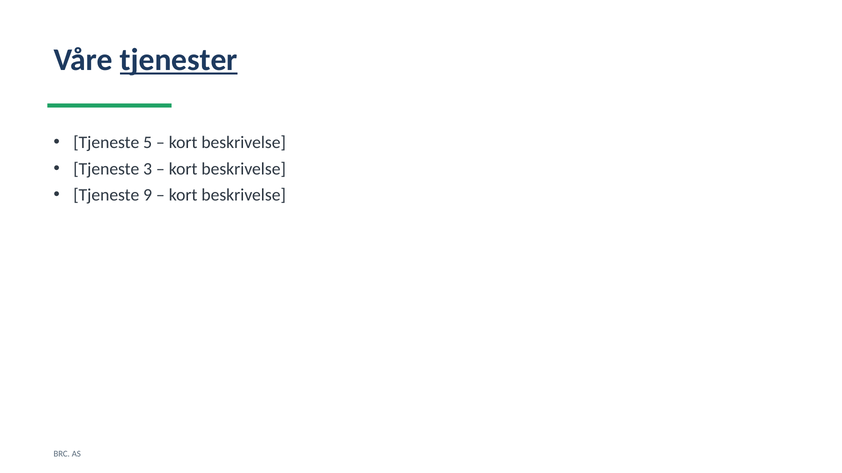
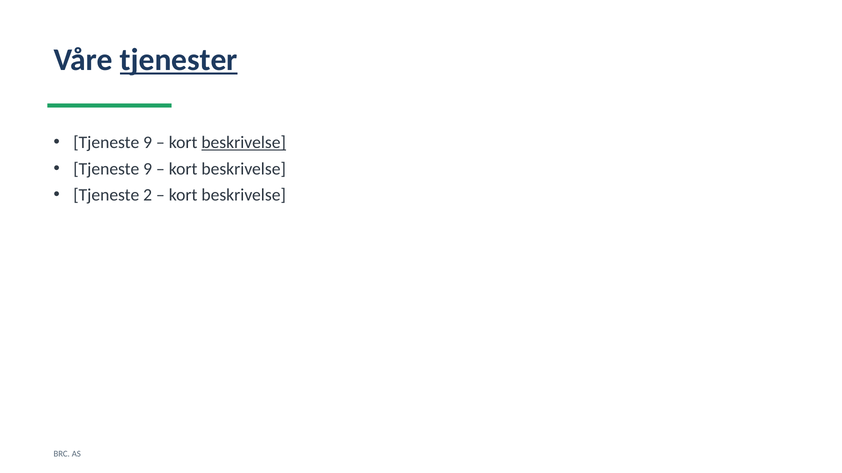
5 at (148, 143): 5 -> 9
beskrivelse at (244, 143) underline: none -> present
3 at (148, 169): 3 -> 9
9: 9 -> 2
